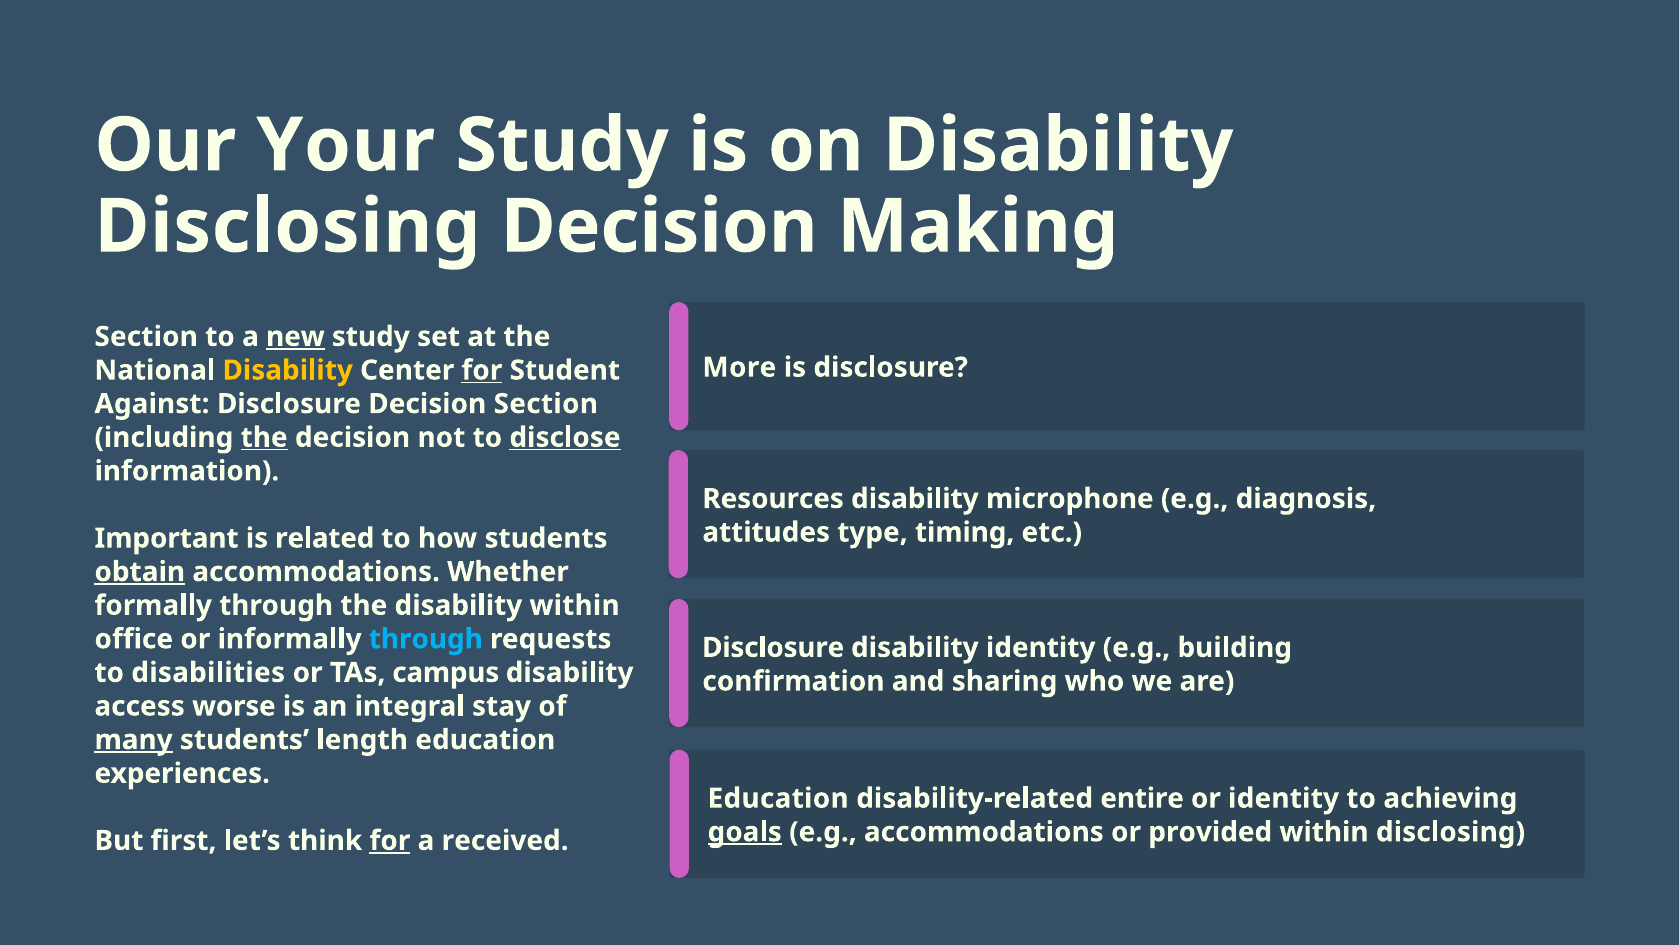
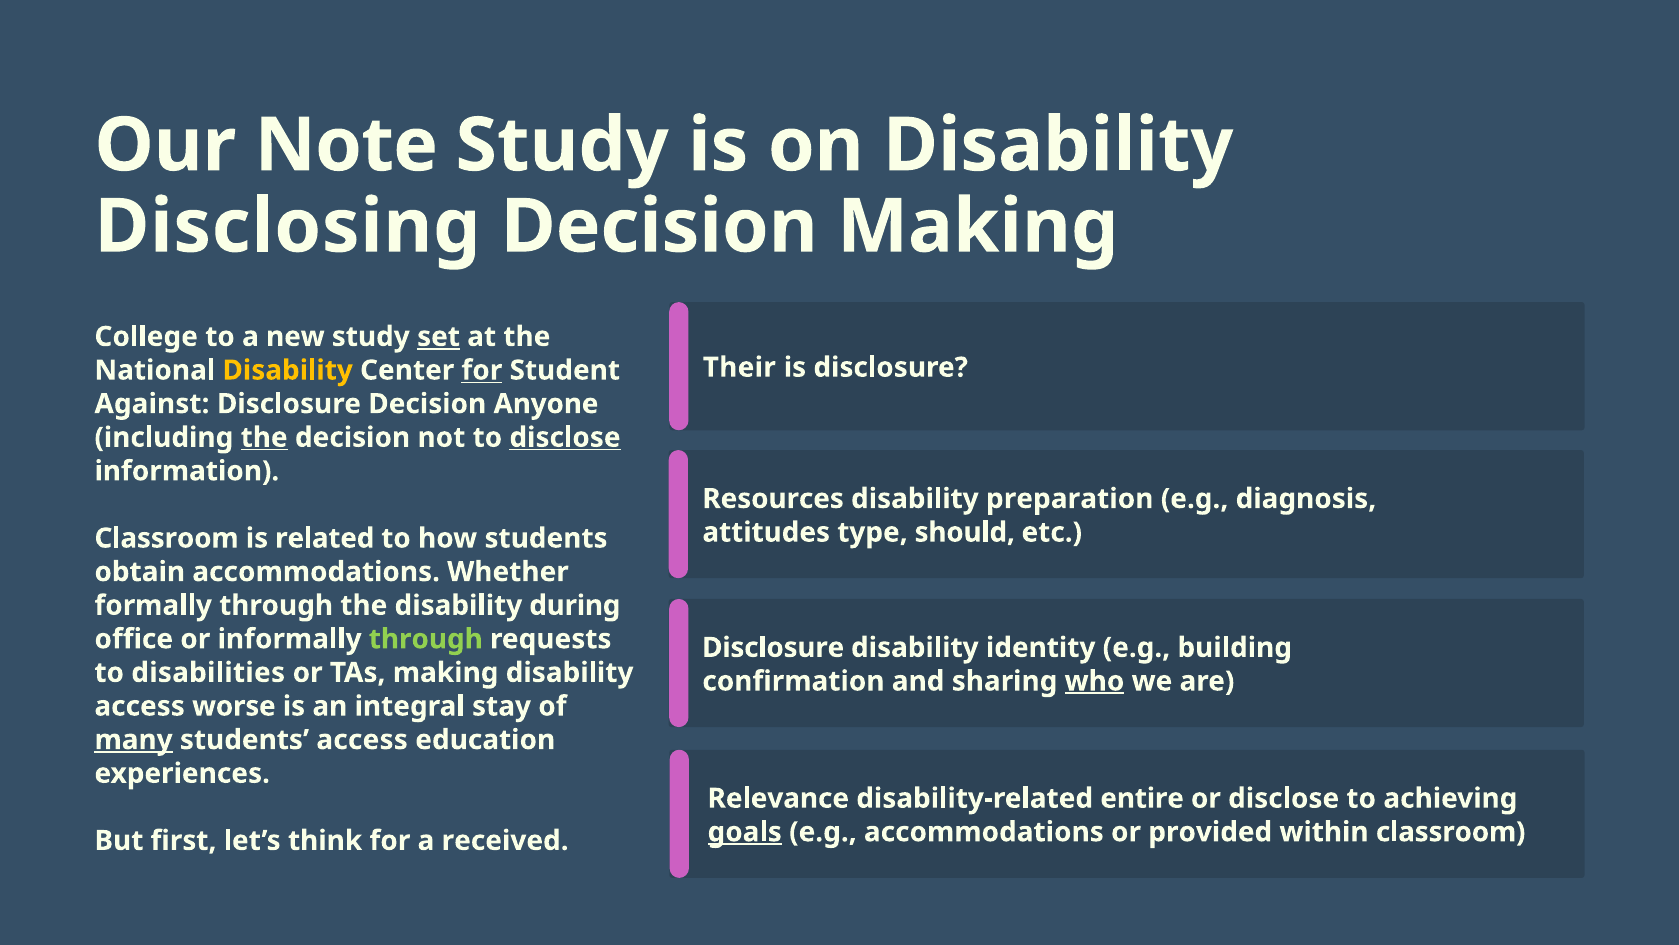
Your: Your -> Note
Section at (146, 337): Section -> College
new underline: present -> none
set underline: none -> present
More: More -> Their
Decision Section: Section -> Anyone
microphone: microphone -> preparation
timing: timing -> should
Important at (167, 538): Important -> Classroom
obtain underline: present -> none
disability within: within -> during
through at (426, 639) colour: light blue -> light green
TAs campus: campus -> making
who underline: none -> present
students length: length -> access
Education at (778, 798): Education -> Relevance
or identity: identity -> disclose
within disclosing: disclosing -> classroom
for at (390, 840) underline: present -> none
